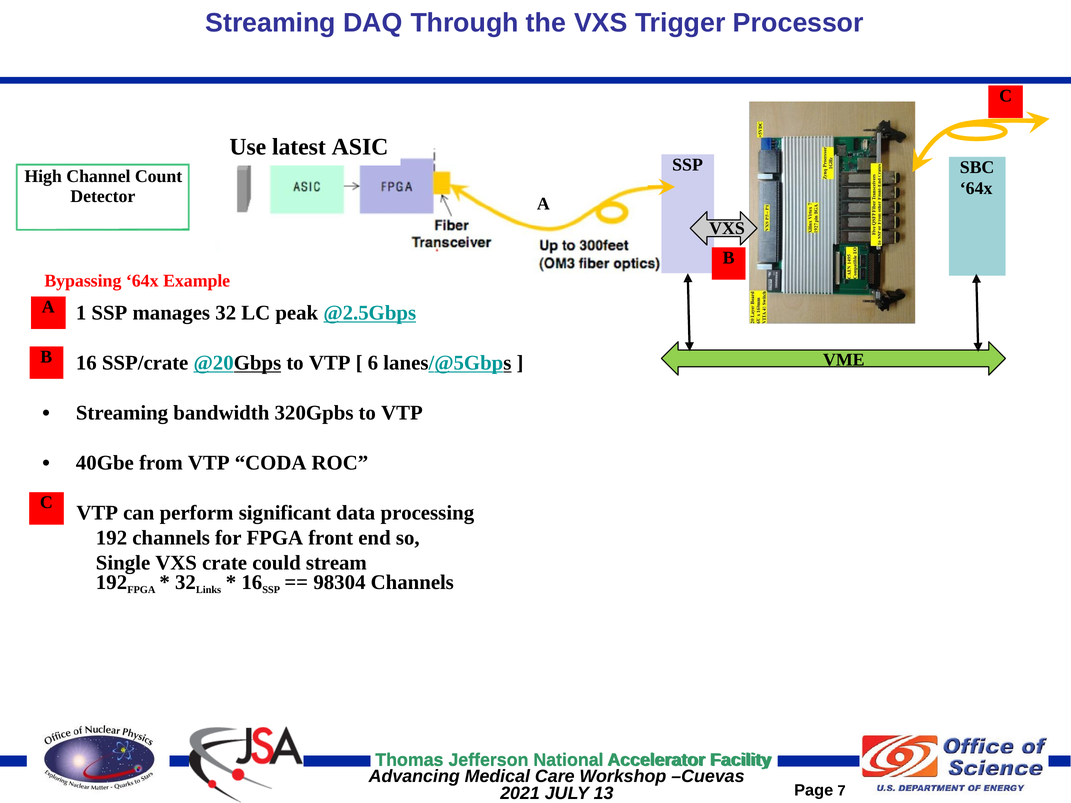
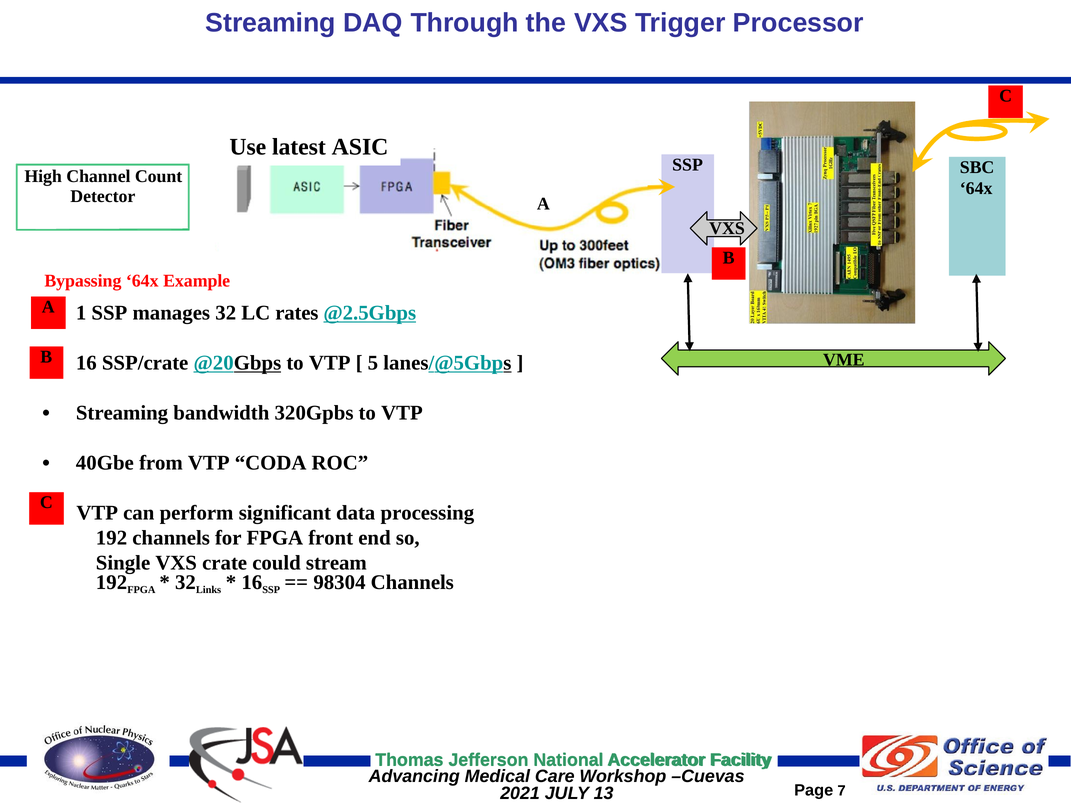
peak: peak -> rates
6: 6 -> 5
